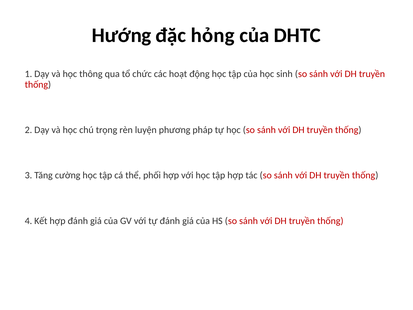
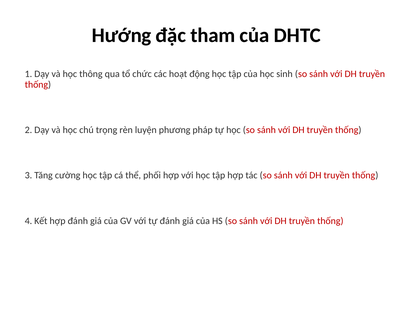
hỏng: hỏng -> tham
